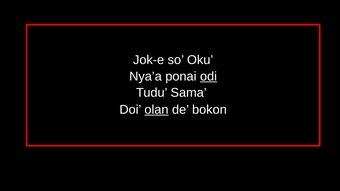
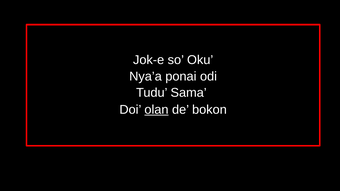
odi underline: present -> none
